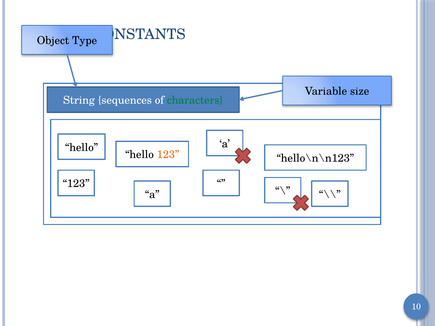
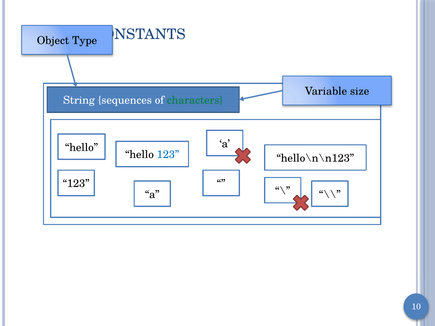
123 at (168, 155) colour: orange -> blue
